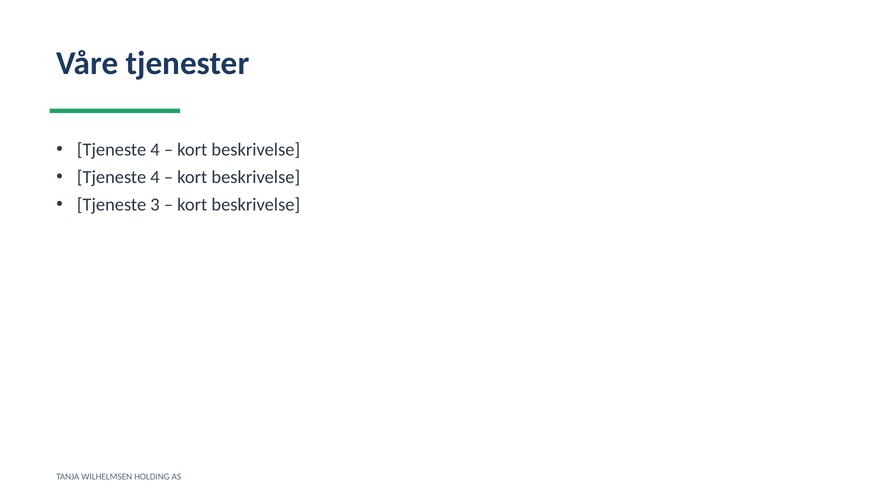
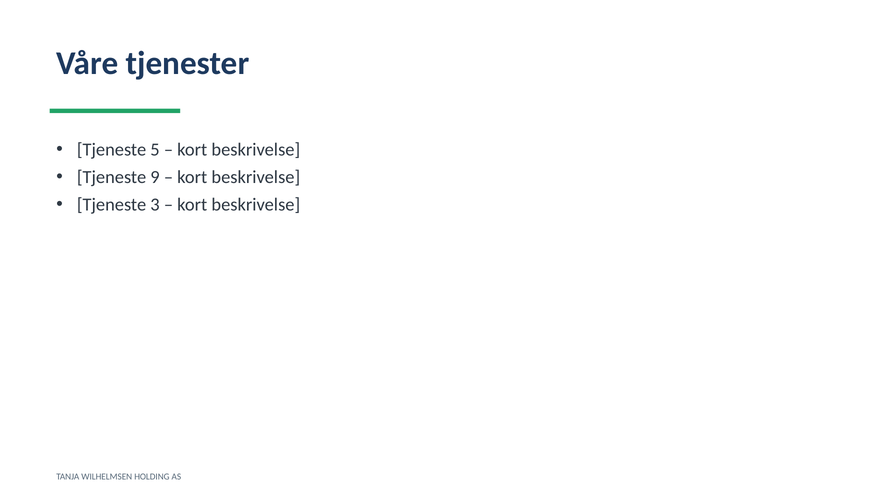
4 at (155, 150): 4 -> 5
4 at (155, 177): 4 -> 9
